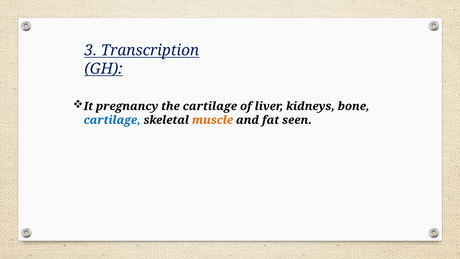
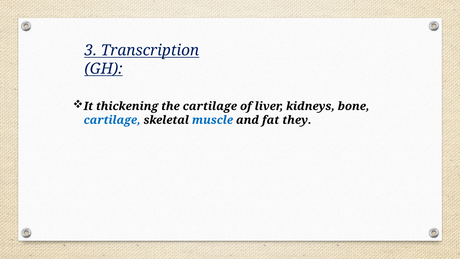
pregnancy: pregnancy -> thickening
muscle colour: orange -> blue
seen: seen -> they
